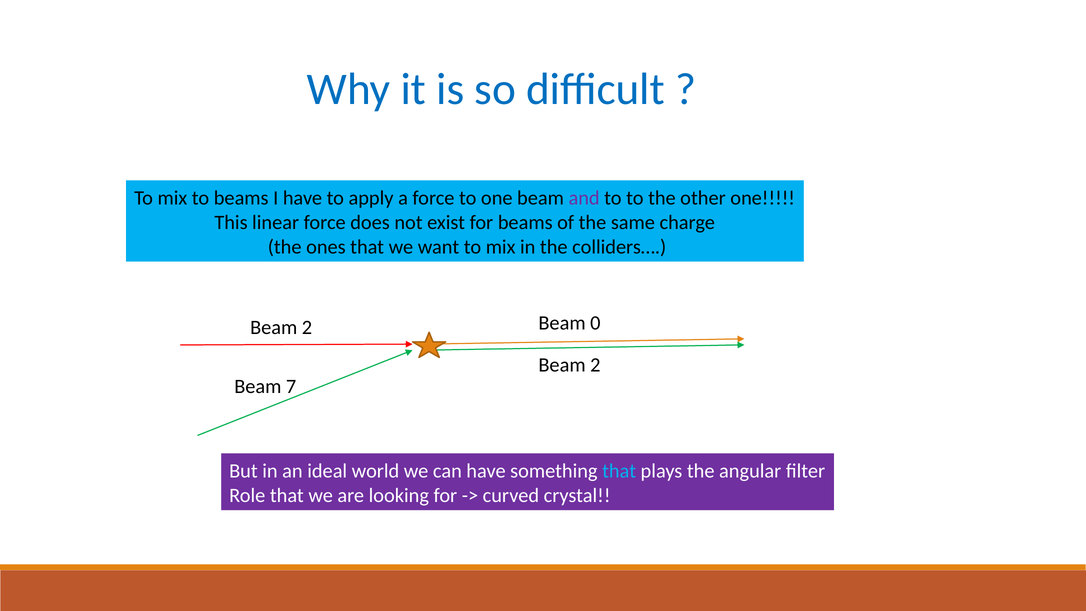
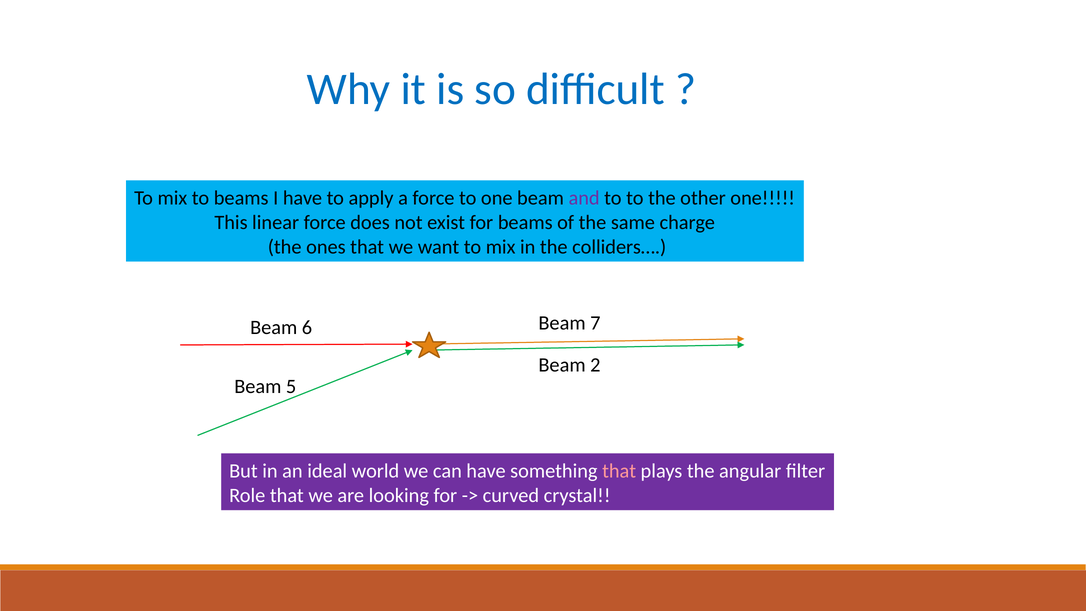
0: 0 -> 7
2 at (307, 327): 2 -> 6
7: 7 -> 5
that at (619, 471) colour: light blue -> pink
